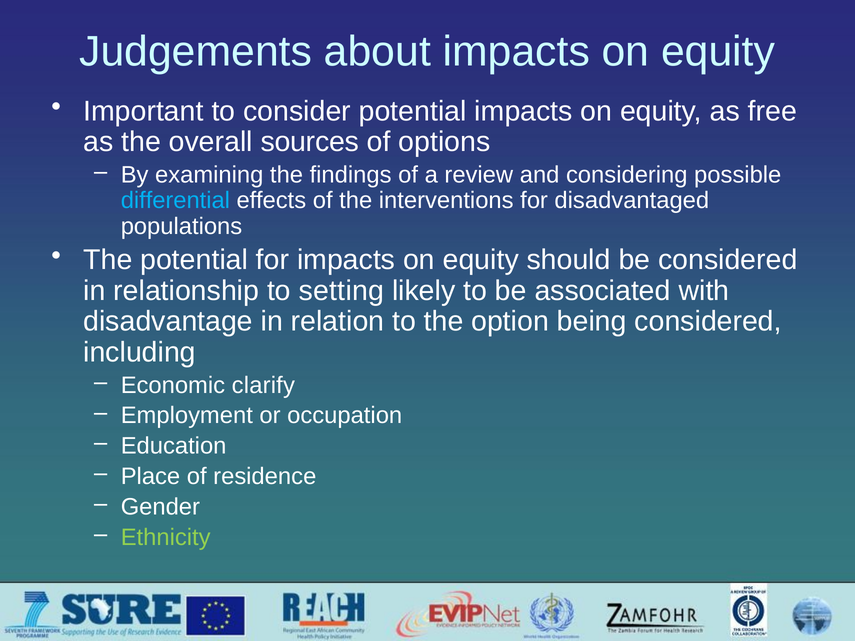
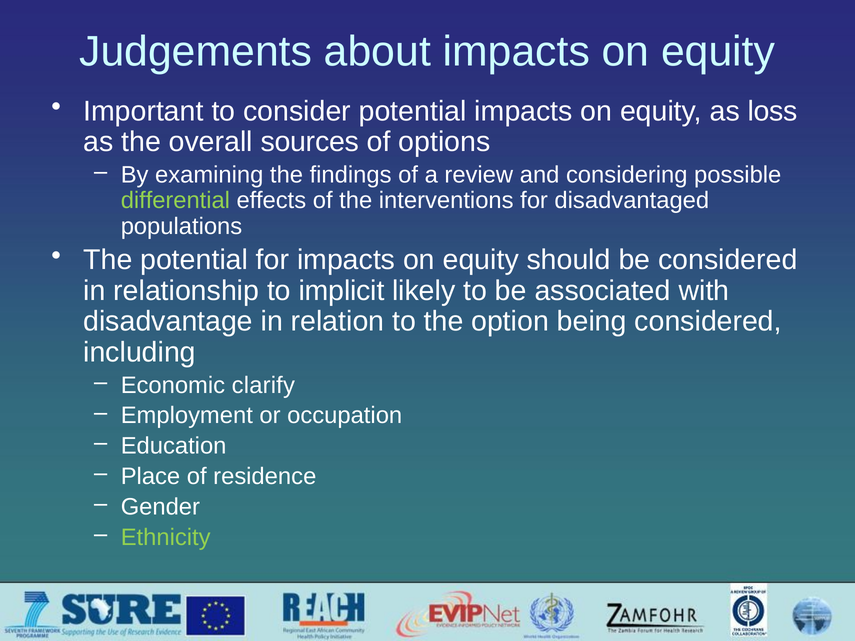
free: free -> loss
differential colour: light blue -> light green
setting: setting -> implicit
